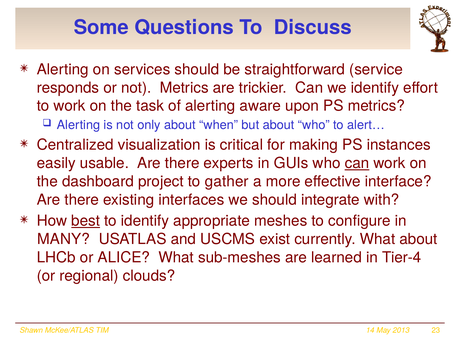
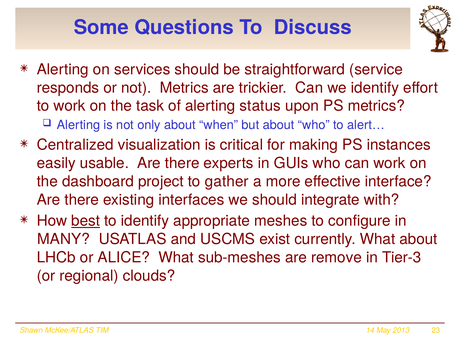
aware: aware -> status
can at (357, 163) underline: present -> none
learned: learned -> remove
Tier-4: Tier-4 -> Tier-3
